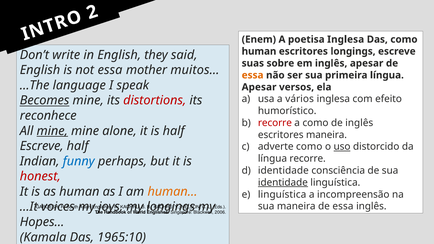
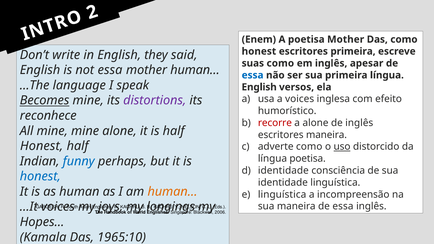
poetisa Inglesa: Inglesa -> Mother
human at (259, 51): human -> honest
escritores longings: longings -> primeira
suas sobre: sobre -> como
muitos…: muitos… -> human…
essa at (253, 75) colour: orange -> blue
Apesar at (259, 87): Apesar -> English
a vários: vários -> voices
distortions colour: red -> purple
a como: como -> alone
mine at (52, 131) underline: present -> none
Escreve at (42, 146): Escreve -> Honest
língua recorre: recorre -> poetisa
honest at (40, 176) colour: red -> blue
identidade at (283, 183) underline: present -> none
